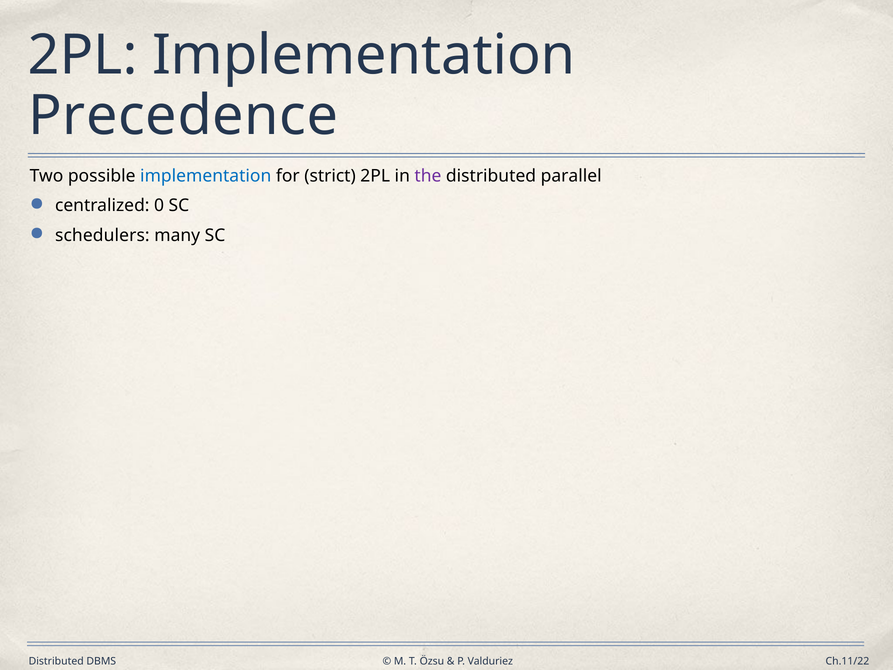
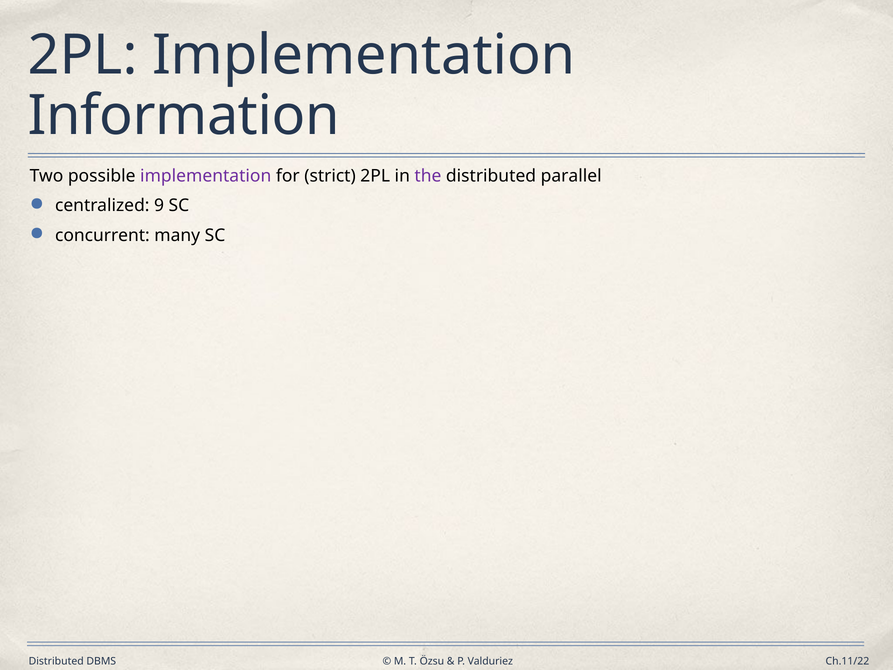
Precedence: Precedence -> Information
implementation at (206, 176) colour: blue -> purple
0: 0 -> 9
schedulers: schedulers -> concurrent
